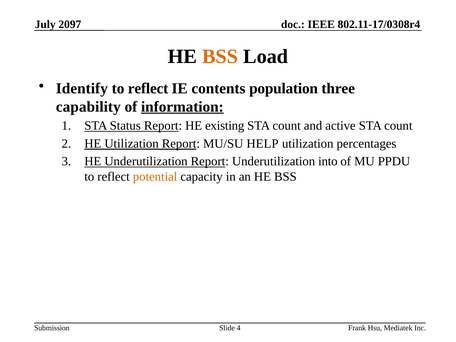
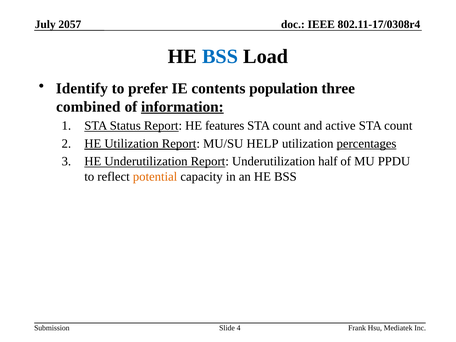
2097: 2097 -> 2057
BSS at (220, 57) colour: orange -> blue
reflect at (148, 88): reflect -> prefer
capability: capability -> combined
existing: existing -> features
percentages underline: none -> present
into: into -> half
